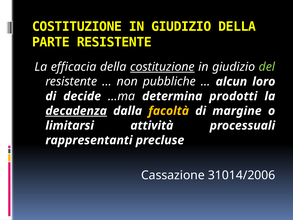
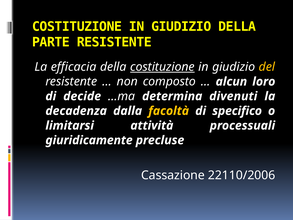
del colour: light green -> yellow
pubbliche: pubbliche -> composto
prodotti: prodotti -> divenuti
decadenza underline: present -> none
margine: margine -> specifico
rappresentanti: rappresentanti -> giuridicamente
31014/2006: 31014/2006 -> 22110/2006
